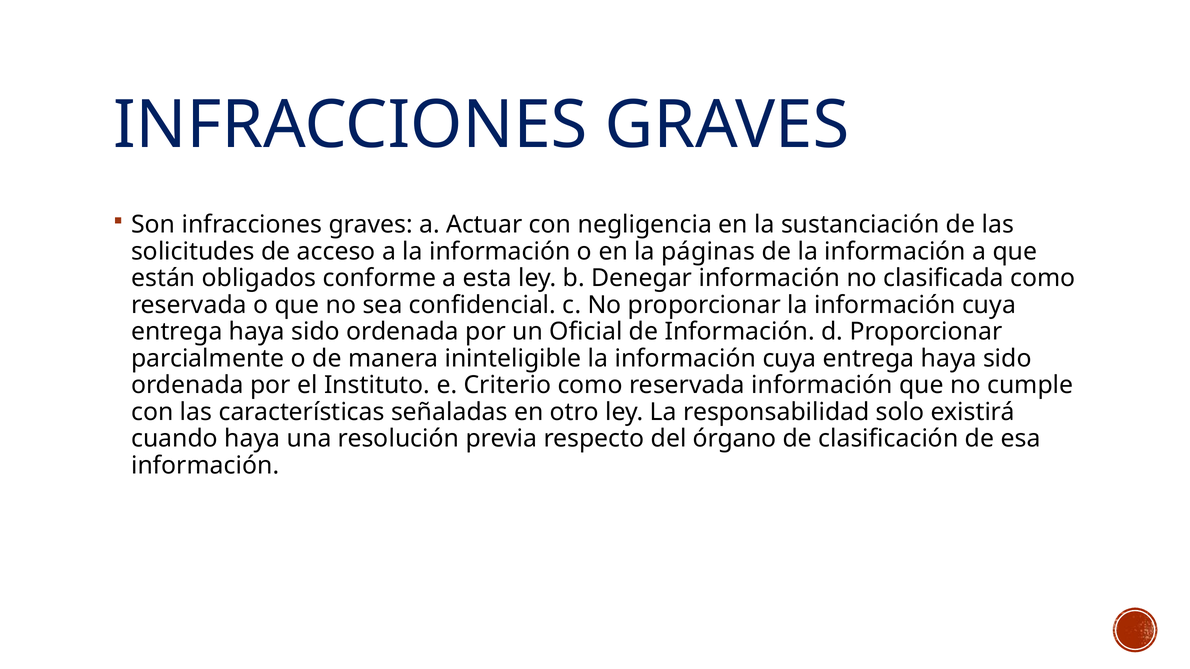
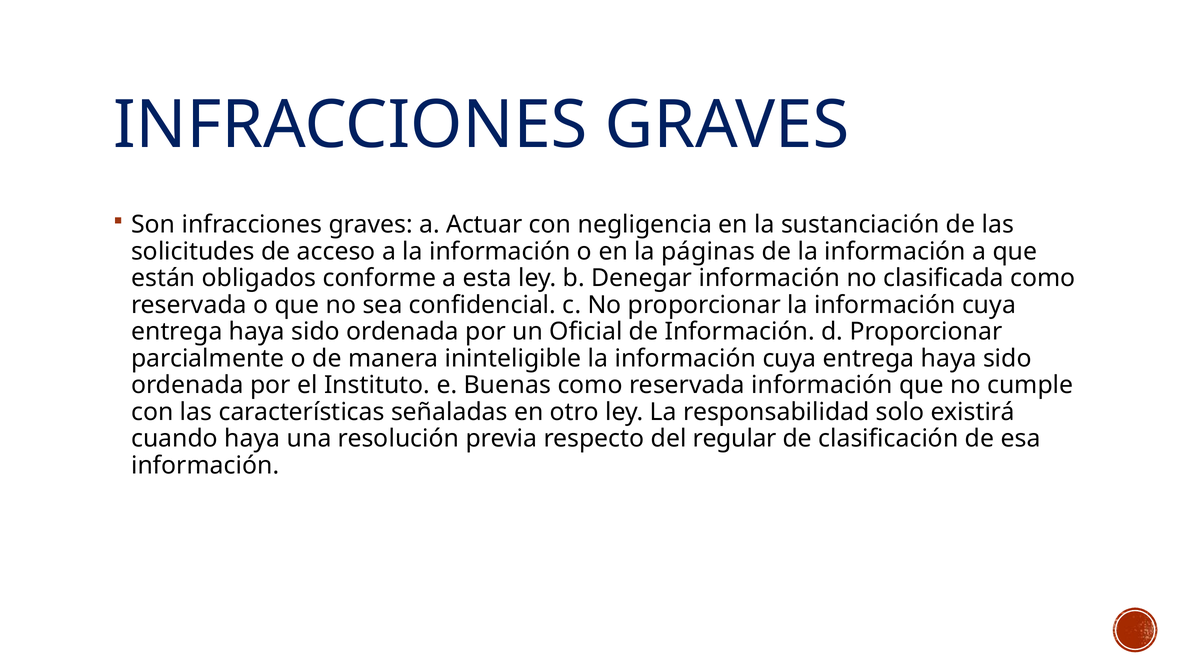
Criterio: Criterio -> Buenas
órgano: órgano -> regular
